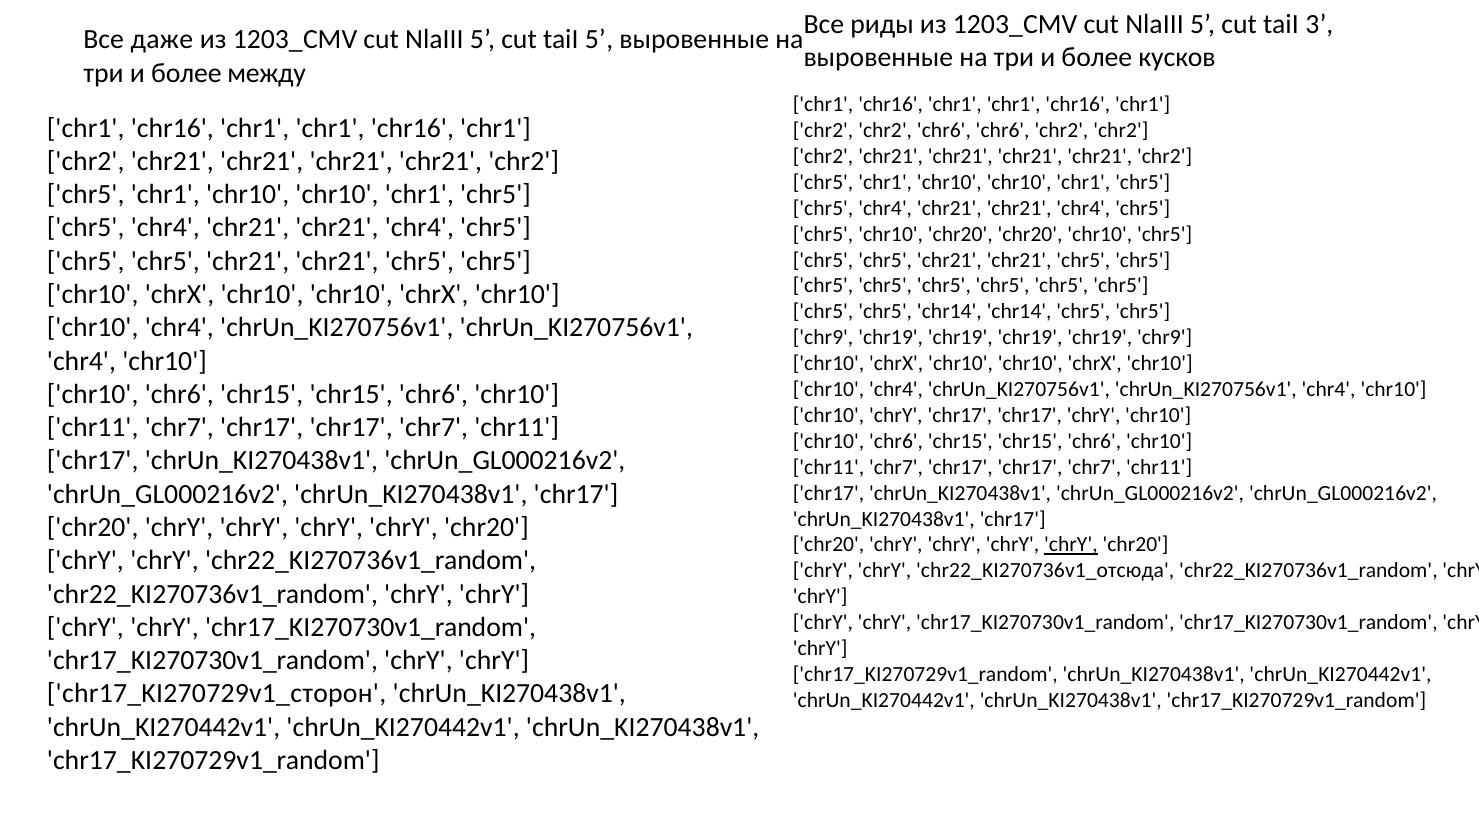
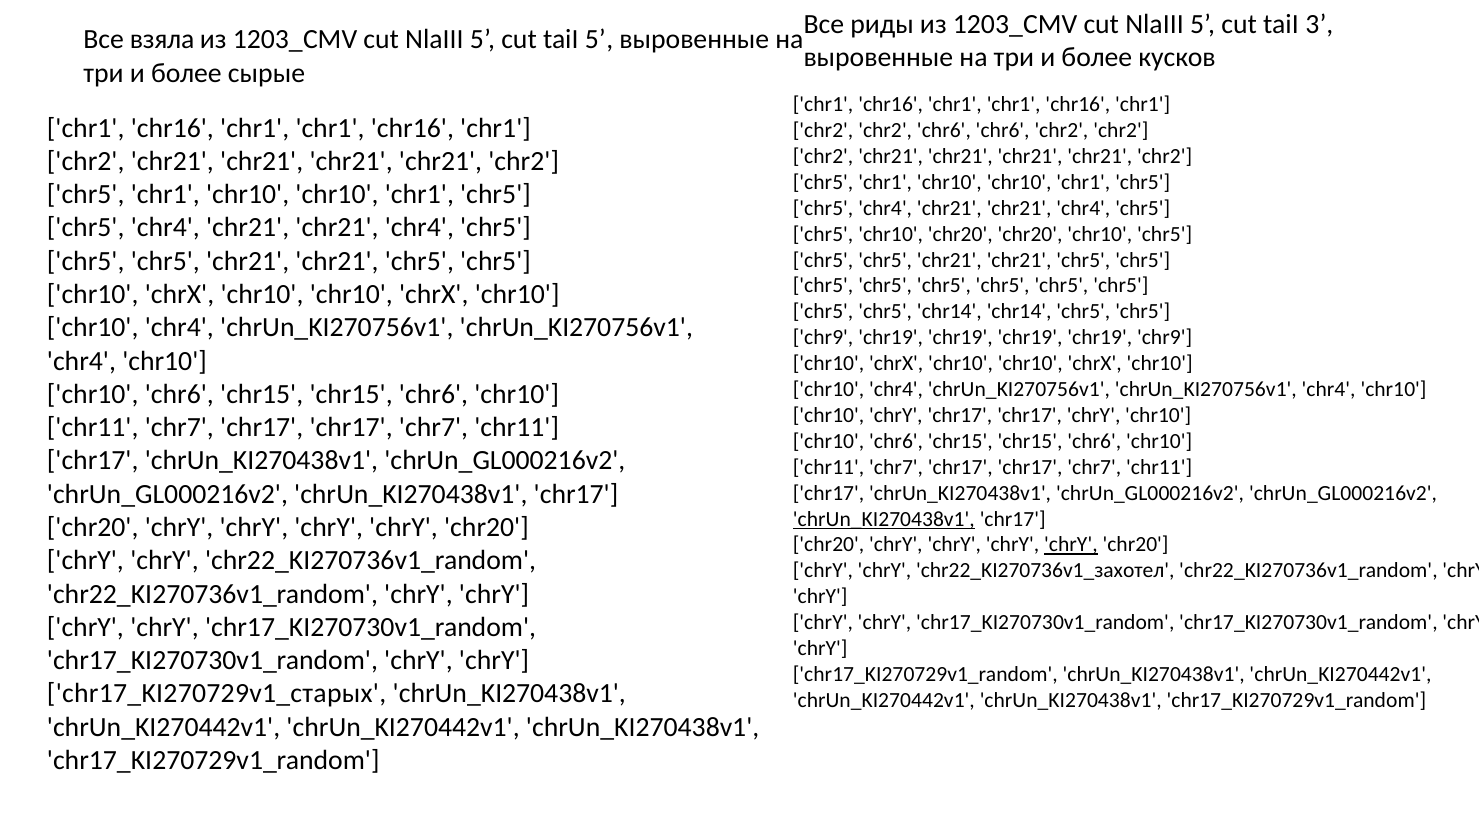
даже: даже -> взяла
между: между -> сырые
chrUn_KI270438v1 at (884, 519) underline: none -> present
chr22_KI270736v1_отсюда: chr22_KI270736v1_отсюда -> chr22_KI270736v1_захотел
chr17_KI270729v1_сторон: chr17_KI270729v1_сторон -> chr17_KI270729v1_старых
